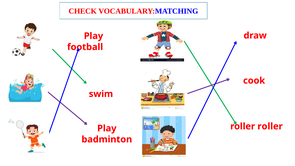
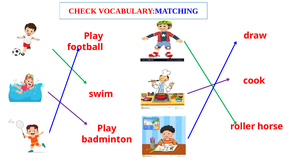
roller at (270, 126): roller -> horse
